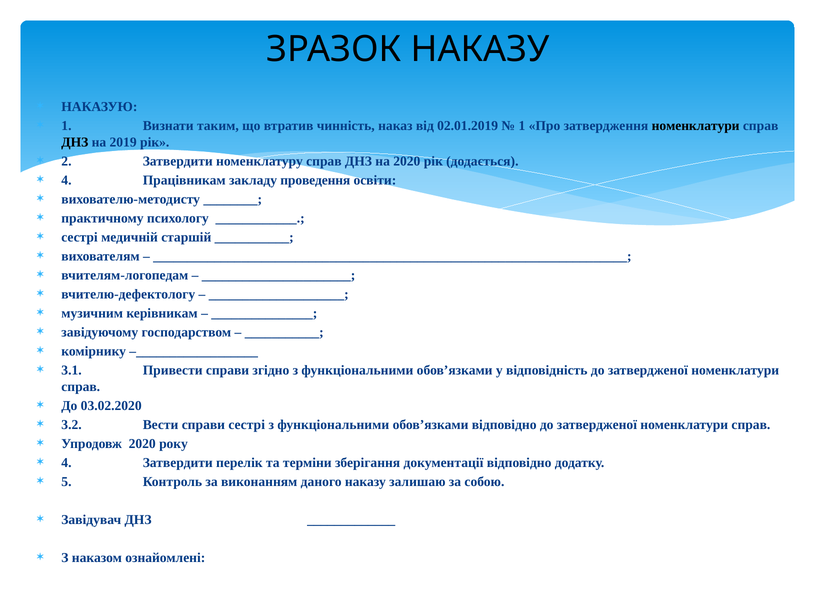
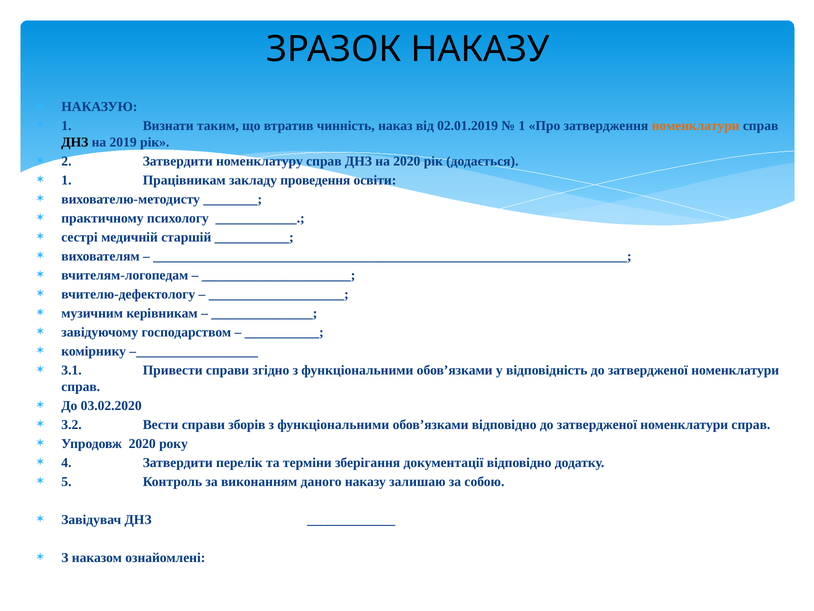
номенклатури at (696, 126) colour: black -> orange
4 at (66, 180): 4 -> 1
справи сестрі: сестрі -> зборів
